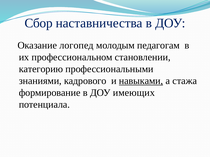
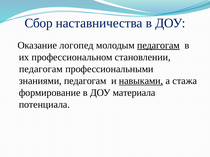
педагогам at (158, 45) underline: none -> present
категорию at (41, 69): категорию -> педагогам
знаниями кадрового: кадрового -> педагогам
имеющих: имеющих -> материала
